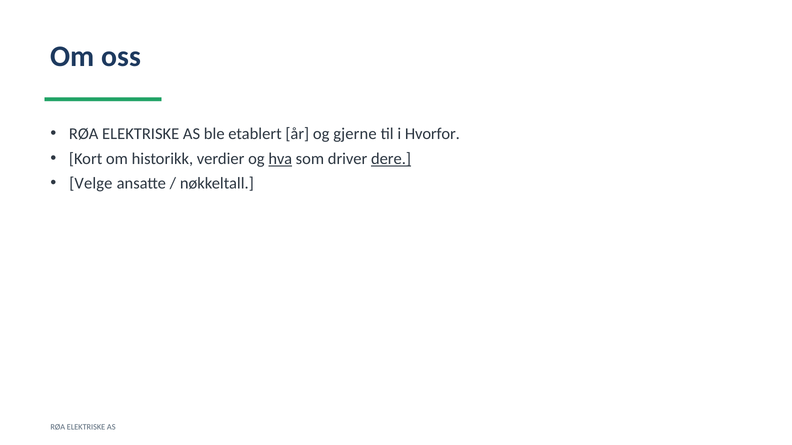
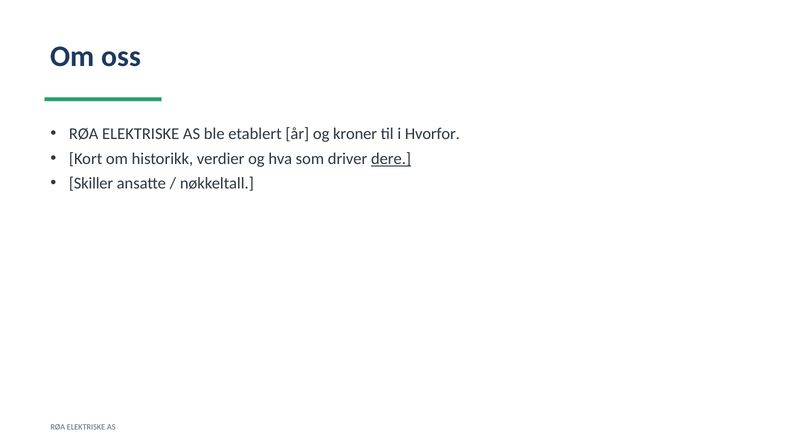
gjerne: gjerne -> kroner
hva underline: present -> none
Velge: Velge -> Skiller
